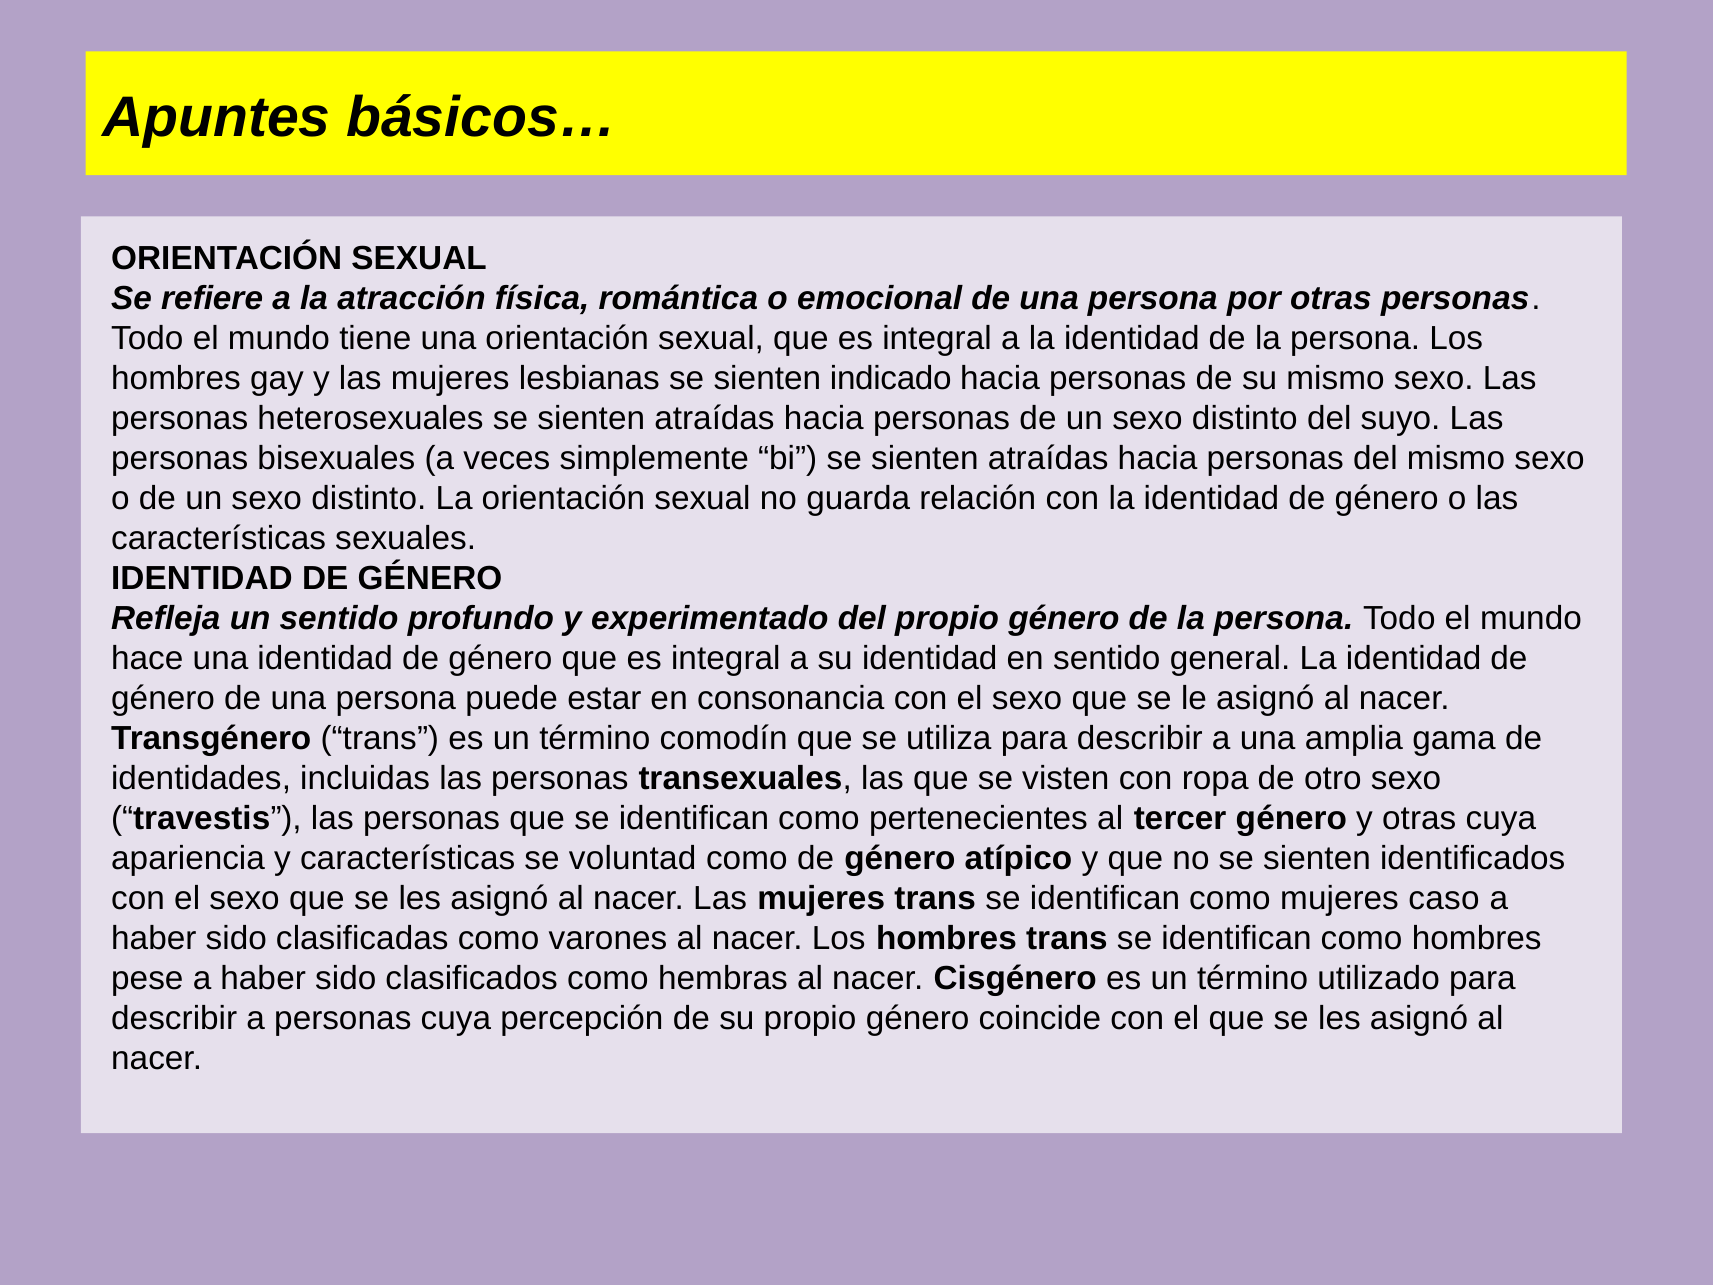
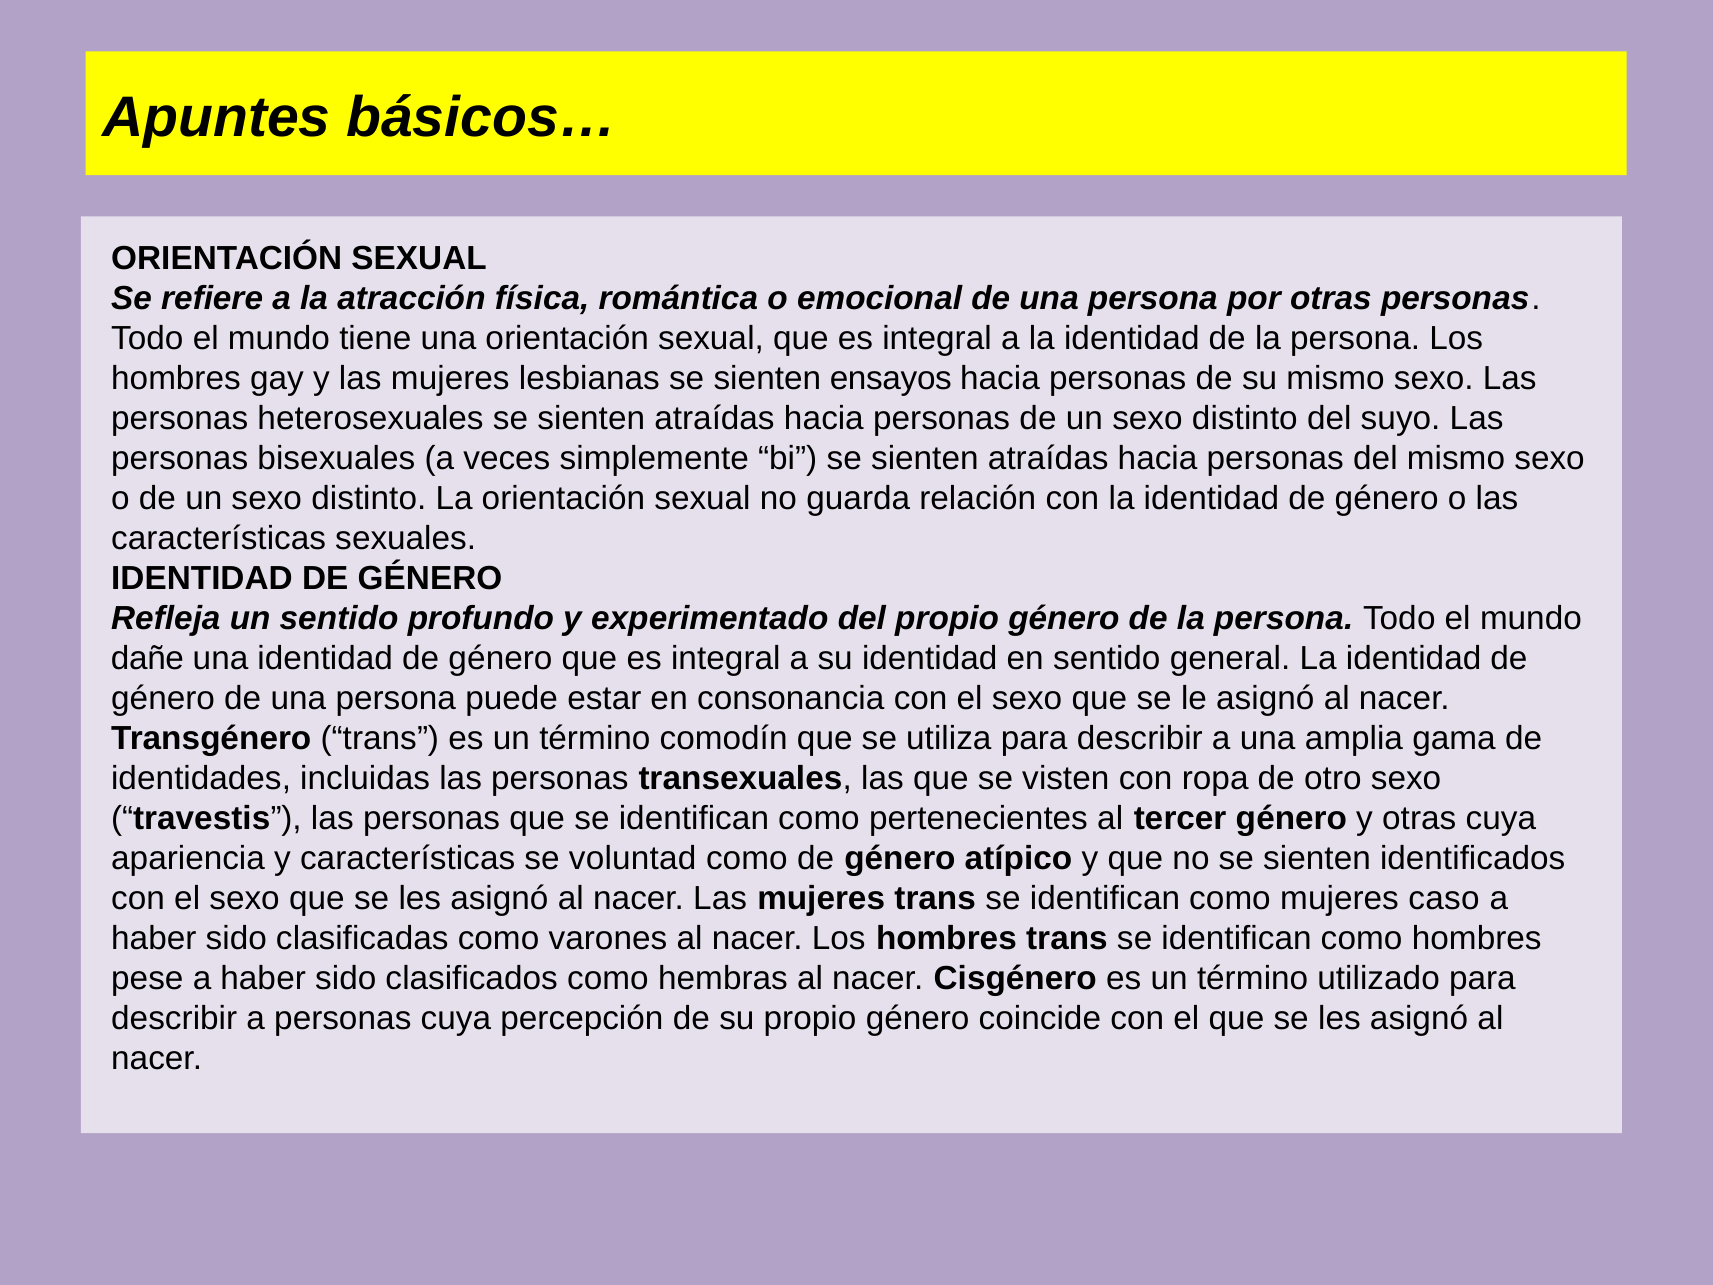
indicado: indicado -> ensayos
hace: hace -> dañe
